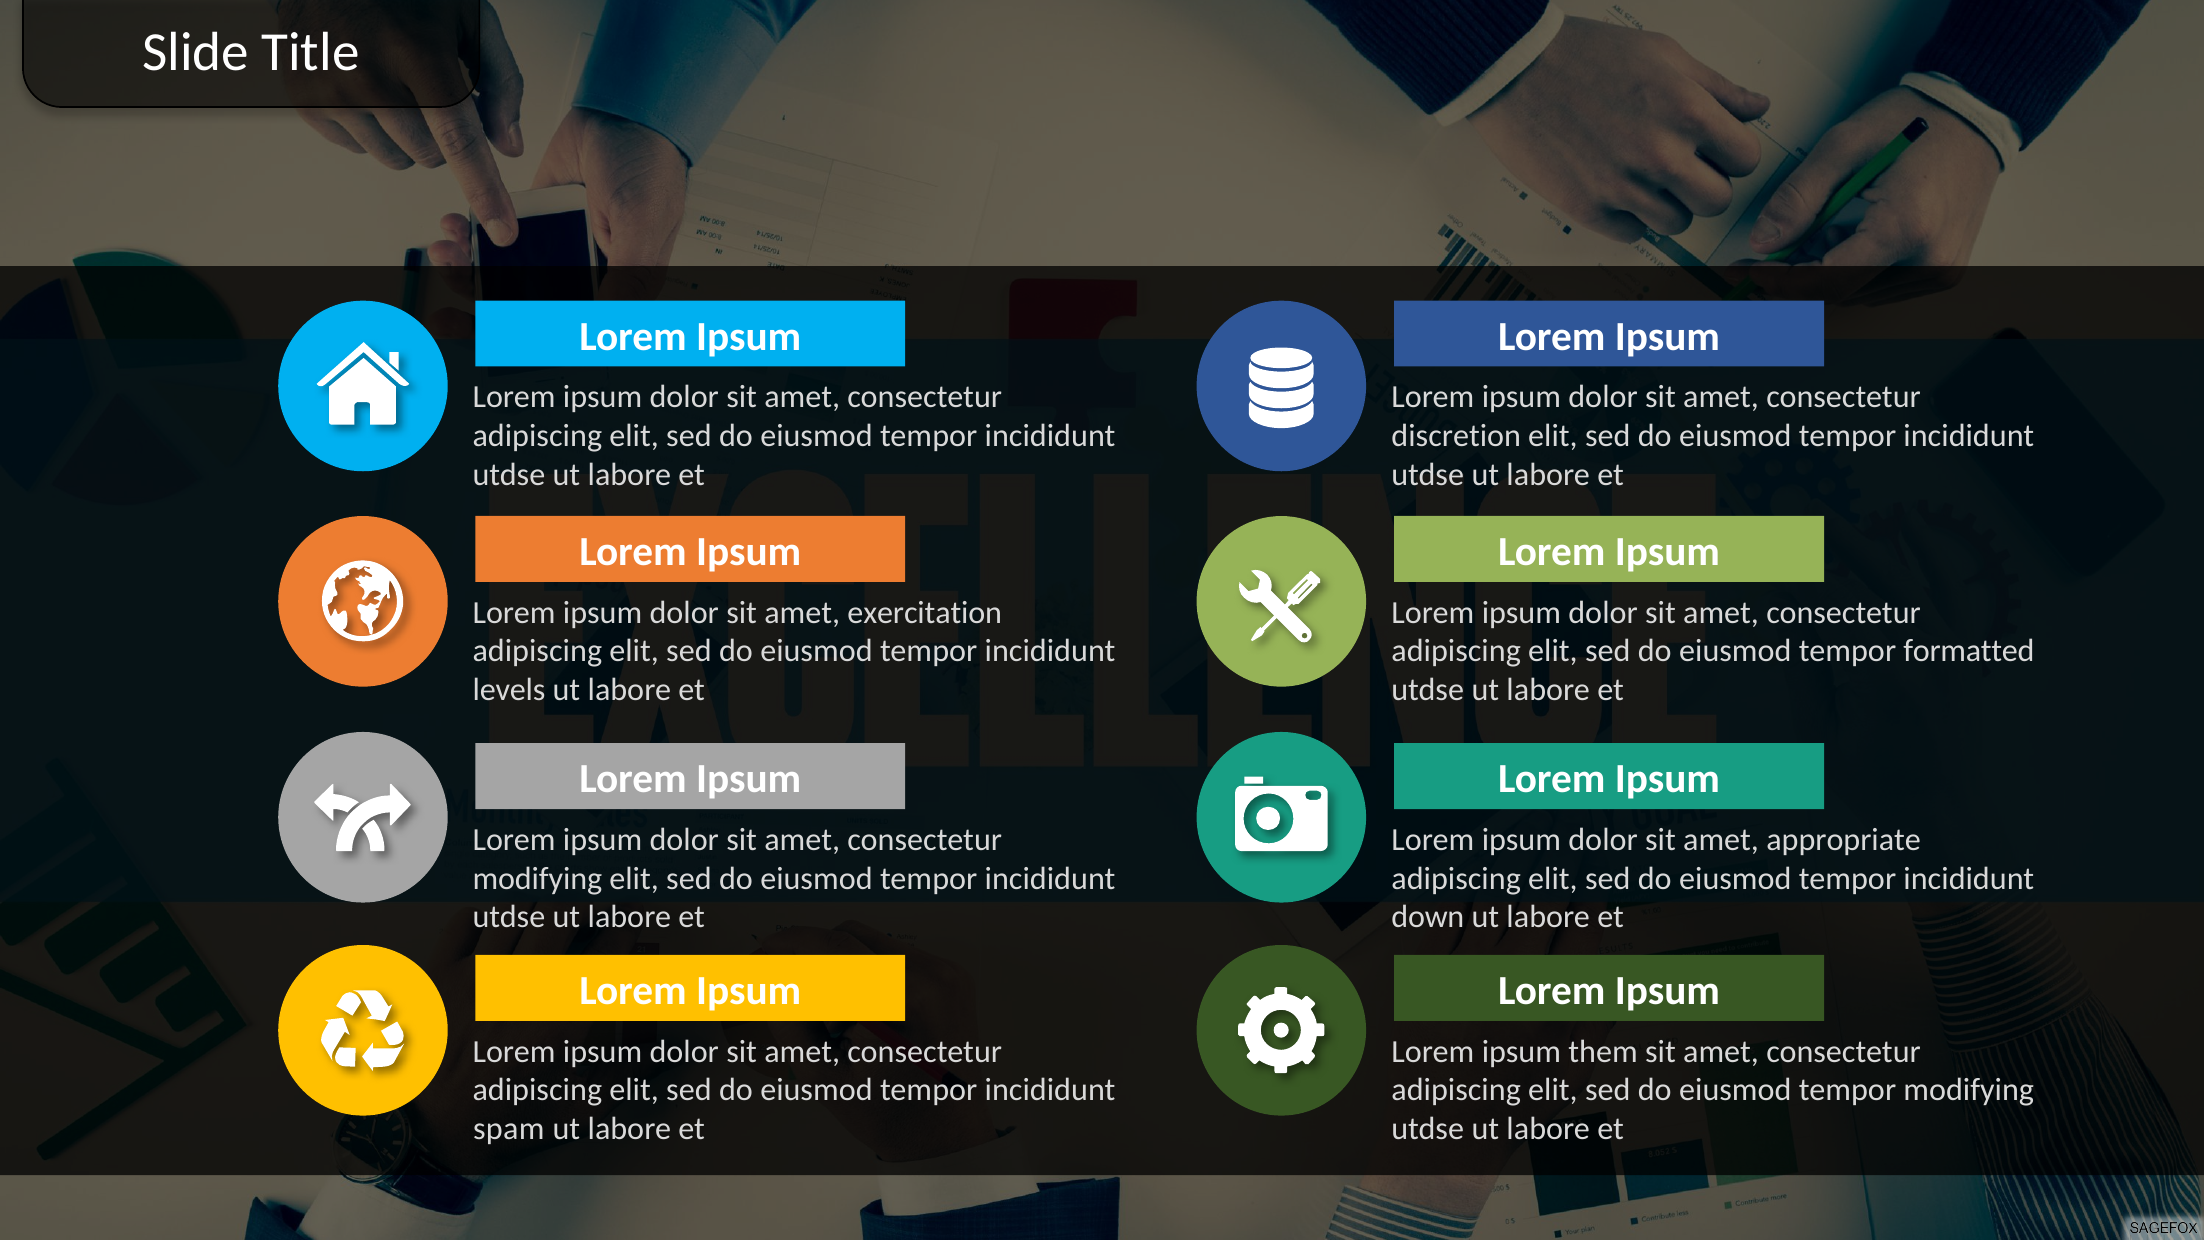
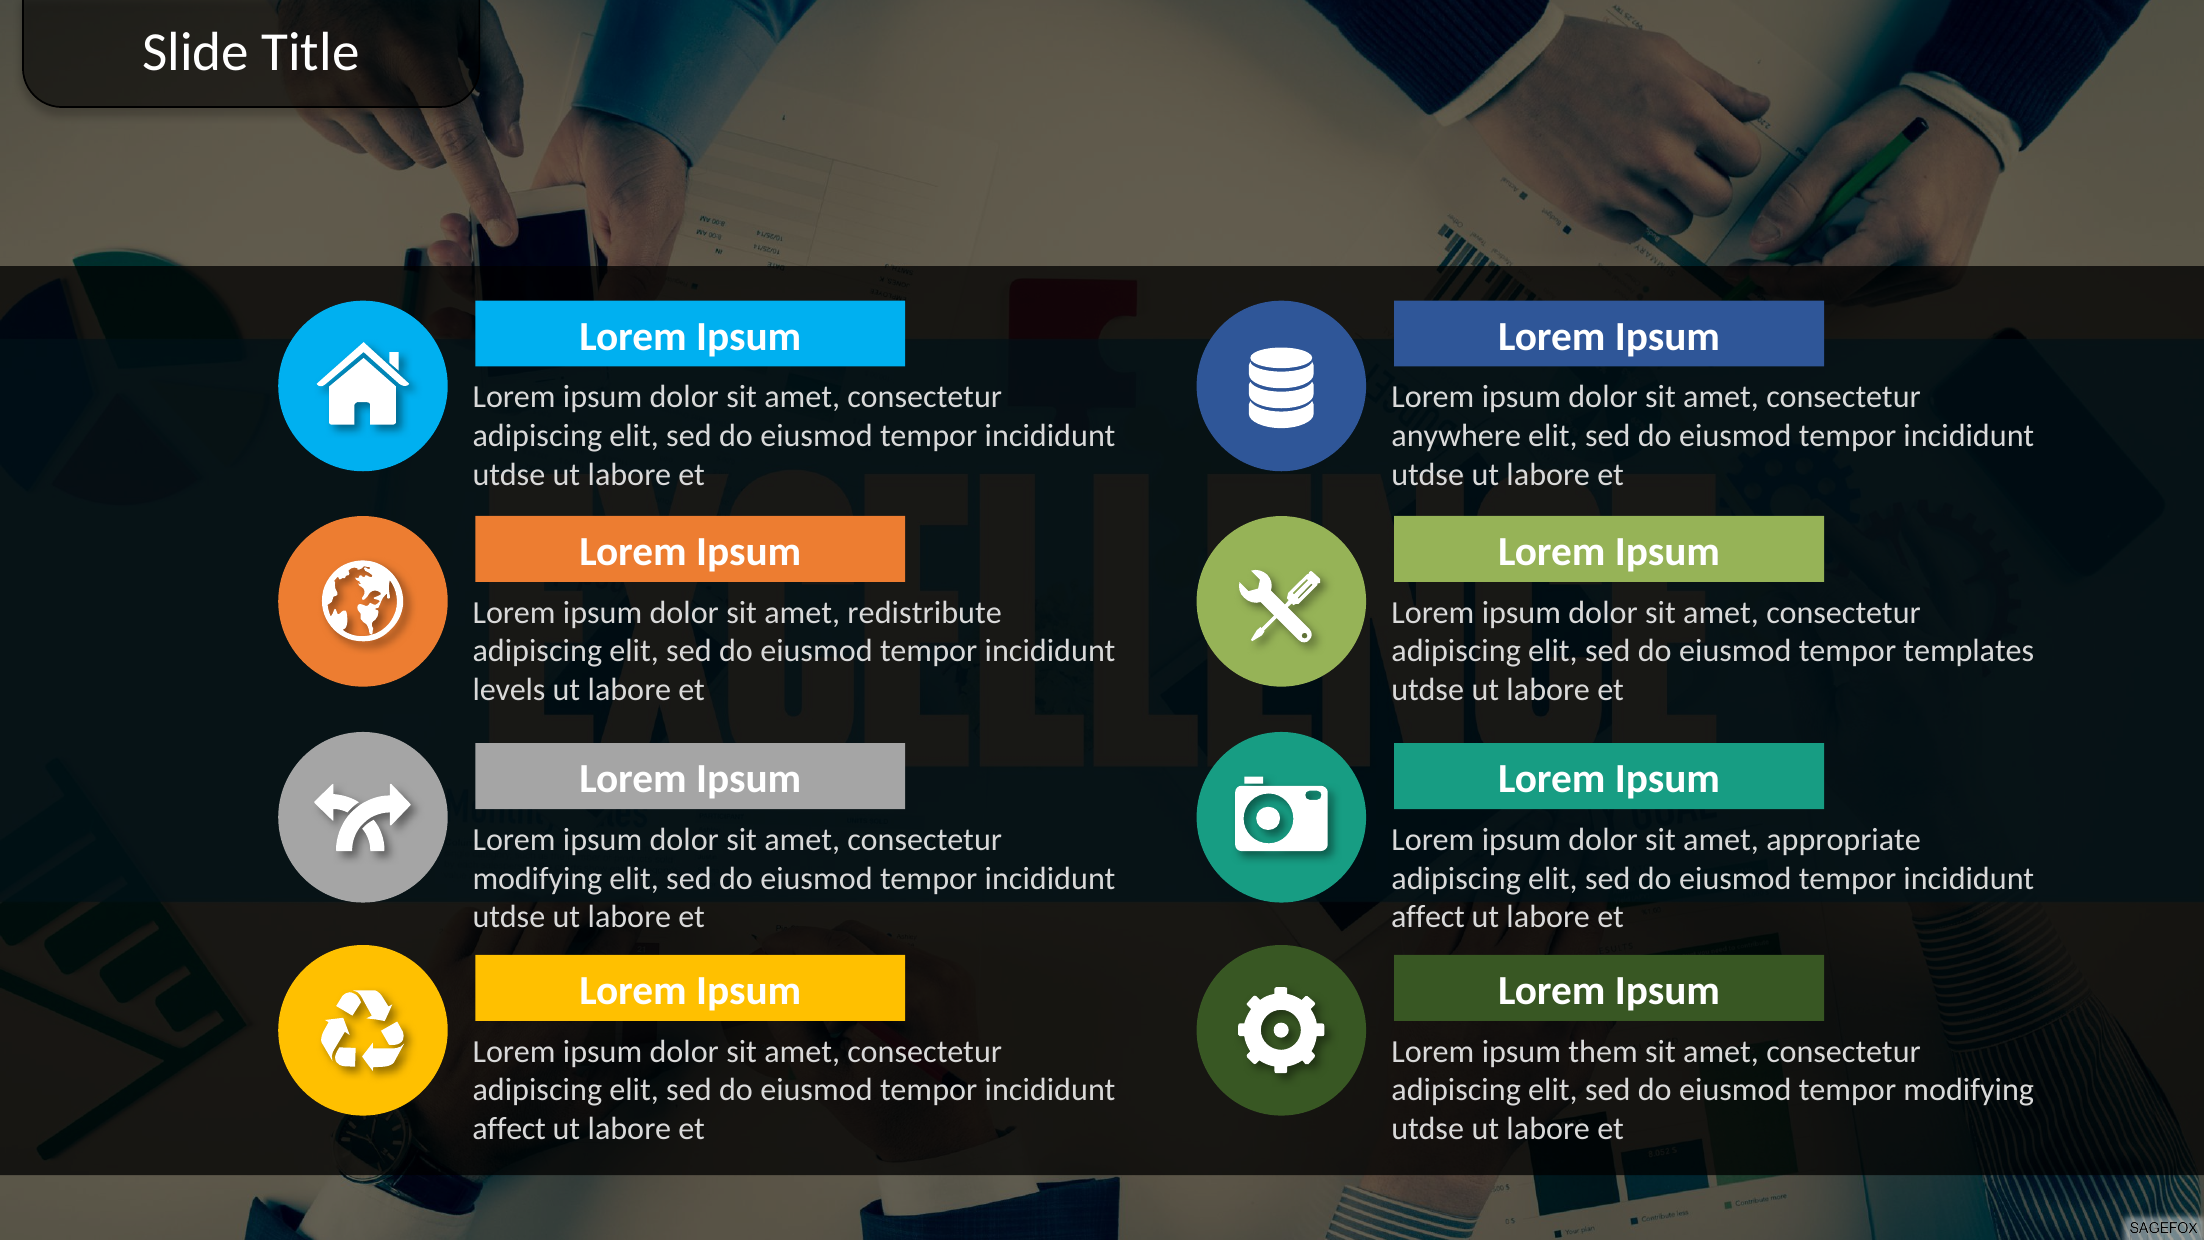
discretion: discretion -> anywhere
exercitation: exercitation -> redistribute
formatted: formatted -> templates
down at (1428, 917): down -> affect
spam at (509, 1129): spam -> affect
